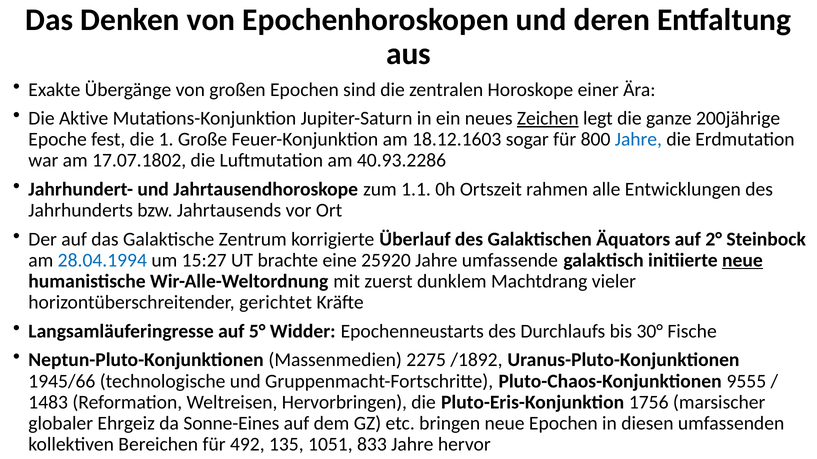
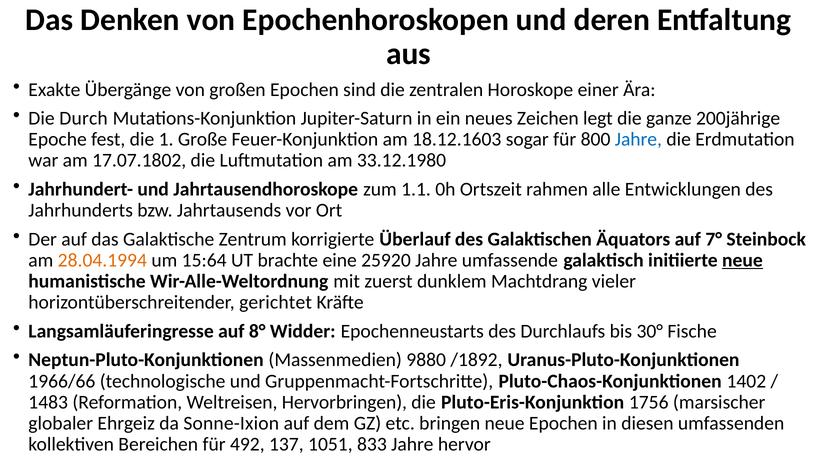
Aktive: Aktive -> Durch
Zeichen underline: present -> none
40.93.2286: 40.93.2286 -> 33.12.1980
2°: 2° -> 7°
28.04.1994 colour: blue -> orange
15:27: 15:27 -> 15:64
5°: 5° -> 8°
2275: 2275 -> 9880
1945/66: 1945/66 -> 1966/66
9555: 9555 -> 1402
Sonne-Eines: Sonne-Eines -> Sonne-Ixion
135: 135 -> 137
